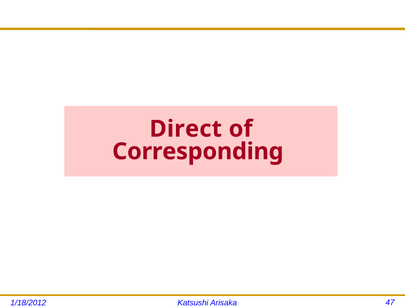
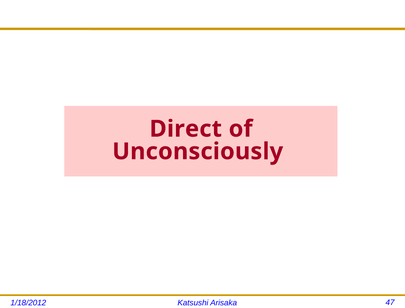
Corresponding: Corresponding -> Unconsciously
